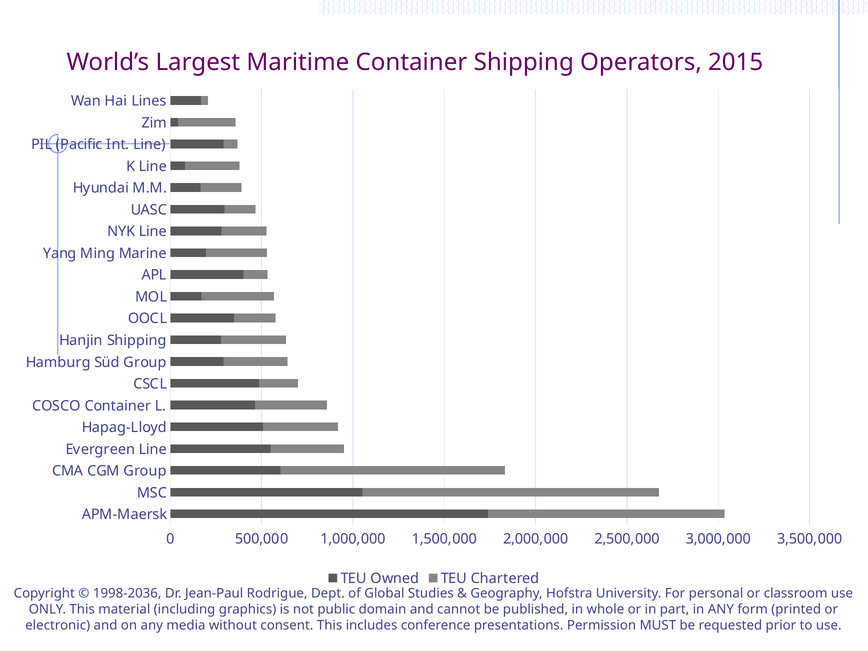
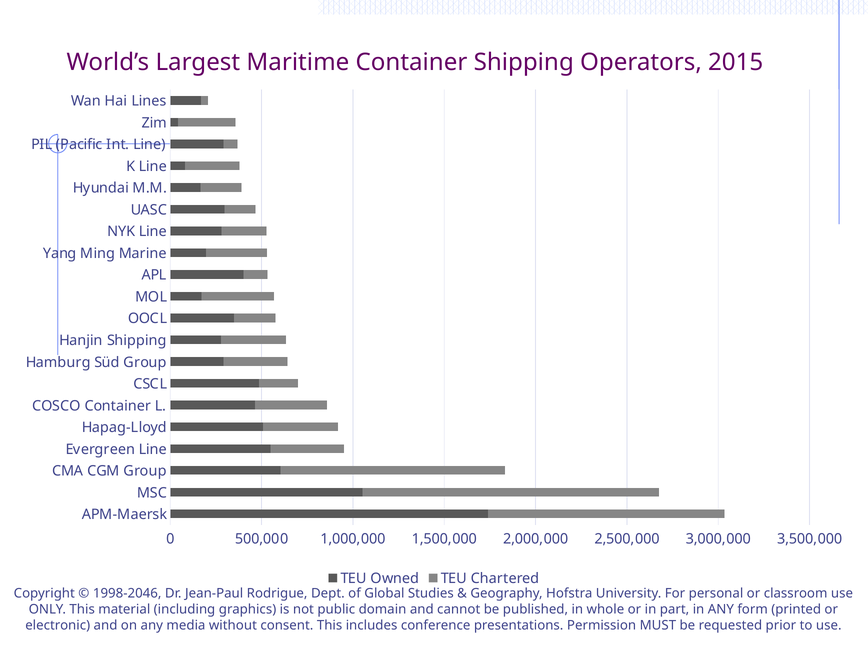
1998-2036: 1998-2036 -> 1998-2046
